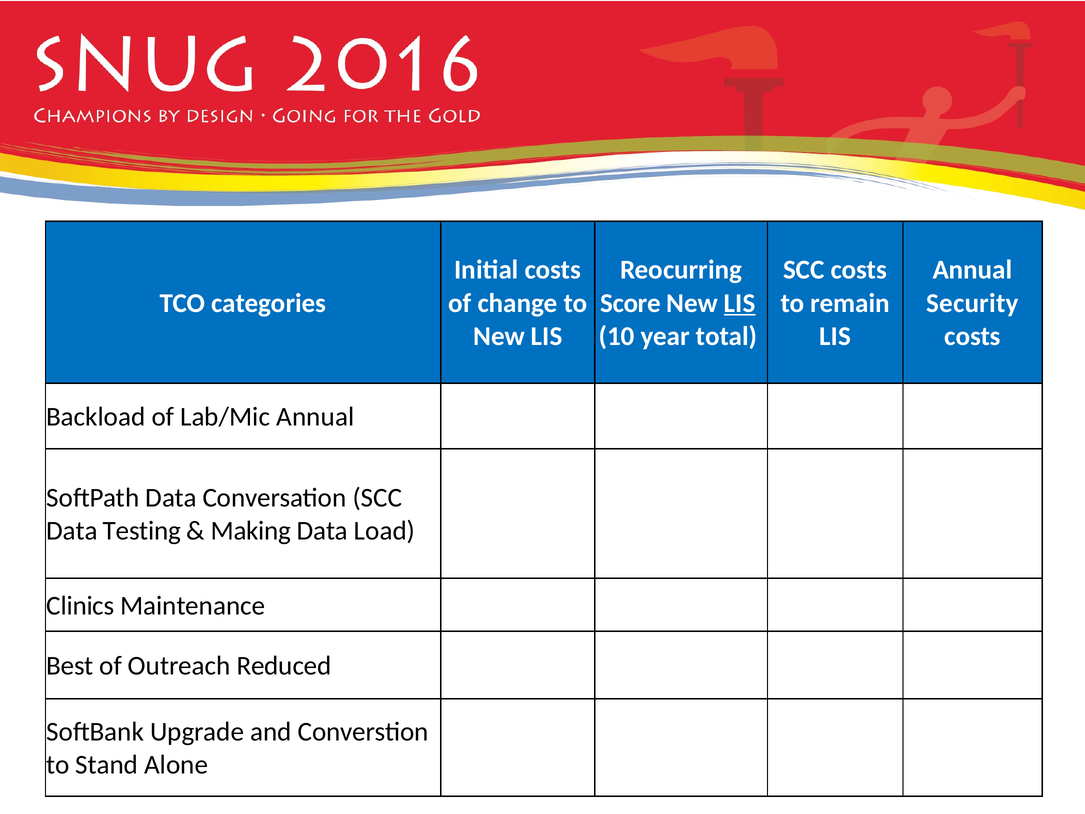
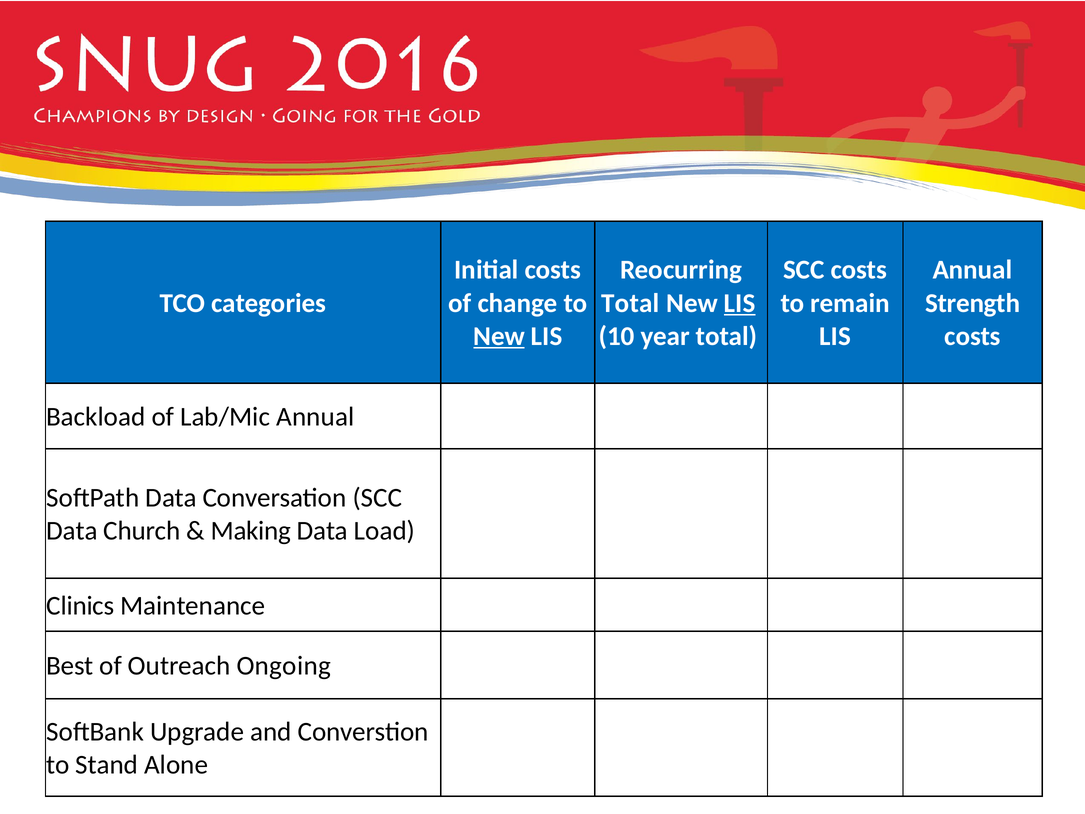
Score at (631, 303): Score -> Total
Security: Security -> Strength
New at (499, 336) underline: none -> present
Testing: Testing -> Church
Reduced: Reduced -> Ongoing
